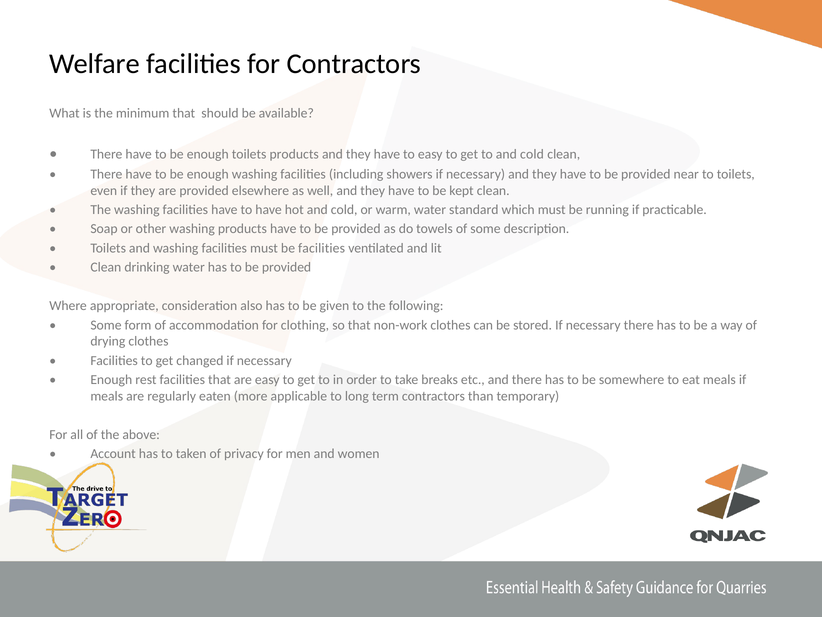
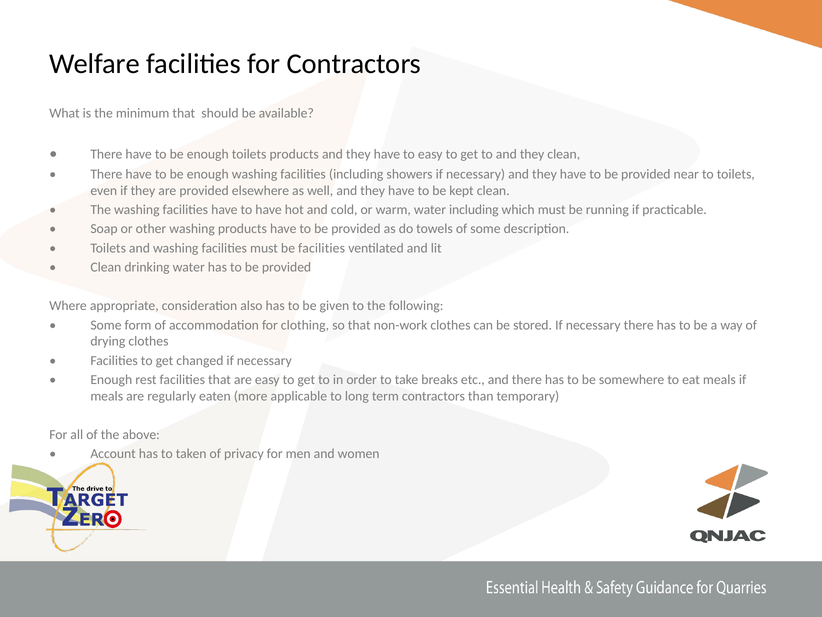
to and cold: cold -> they
water standard: standard -> including
